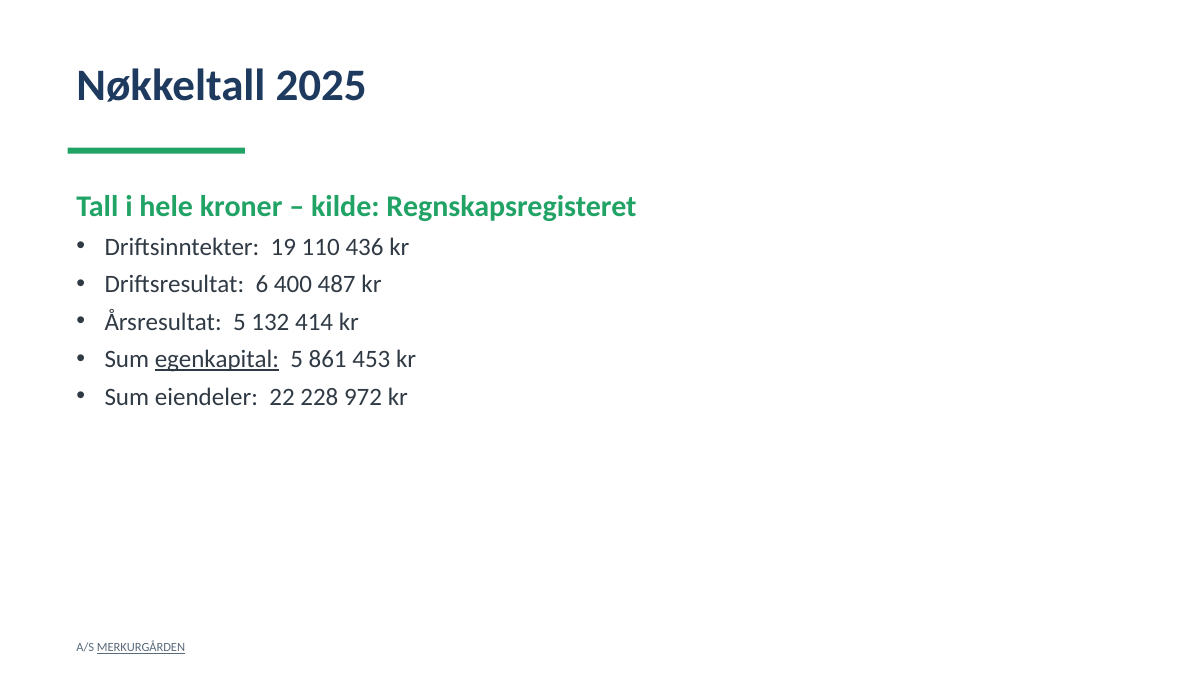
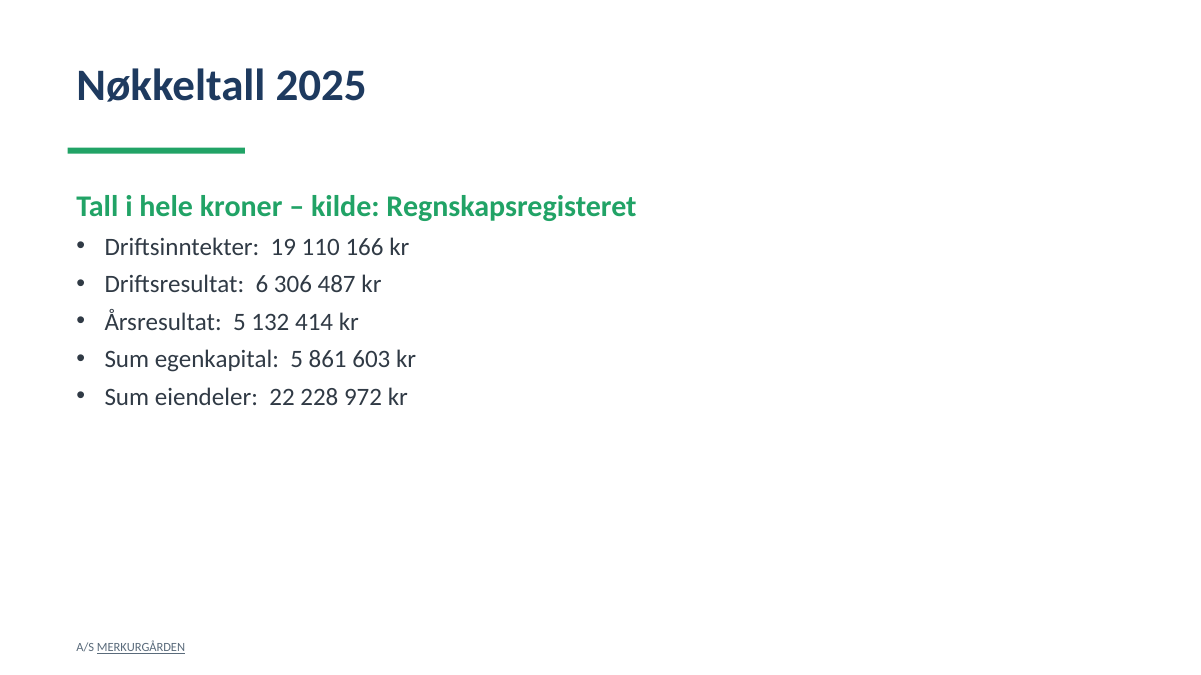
436: 436 -> 166
400: 400 -> 306
egenkapital underline: present -> none
453: 453 -> 603
